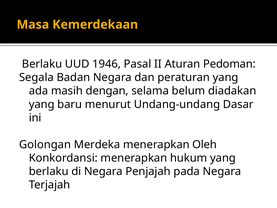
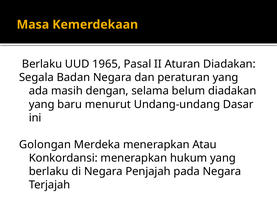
1946: 1946 -> 1965
Aturan Pedoman: Pedoman -> Diadakan
Oleh: Oleh -> Atau
